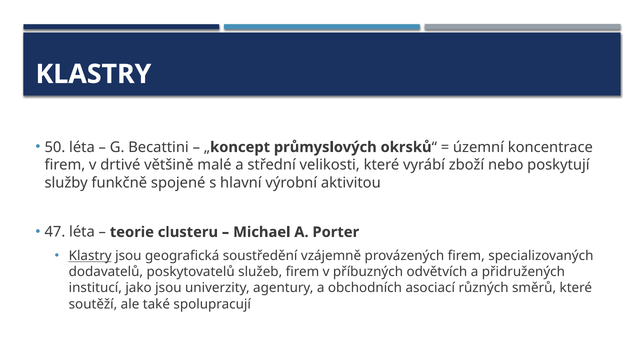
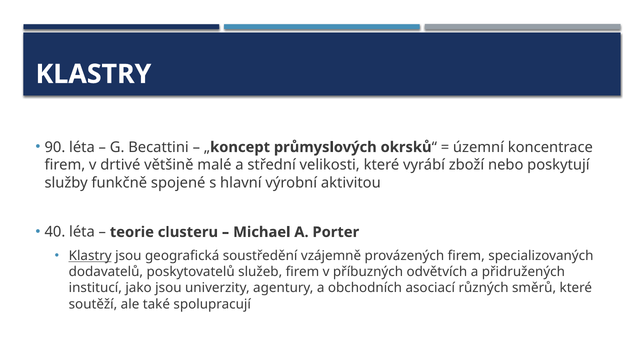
50: 50 -> 90
47: 47 -> 40
